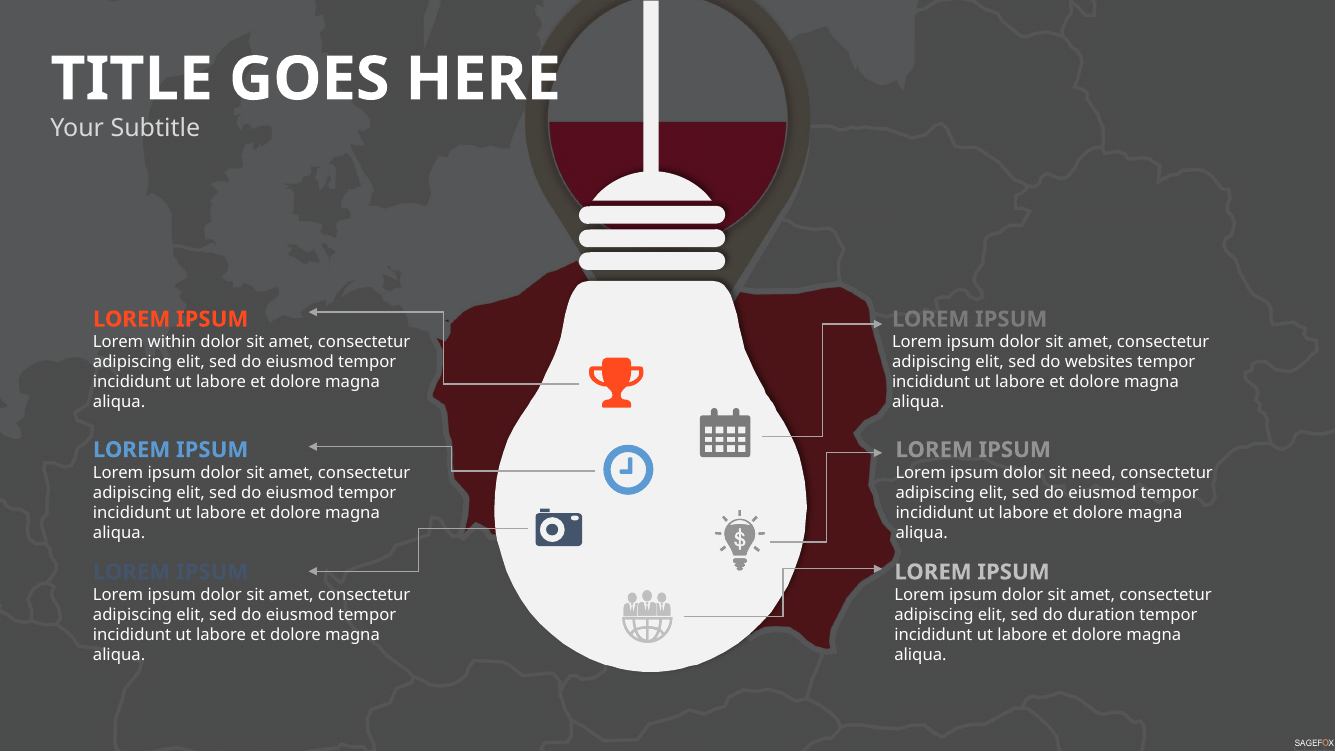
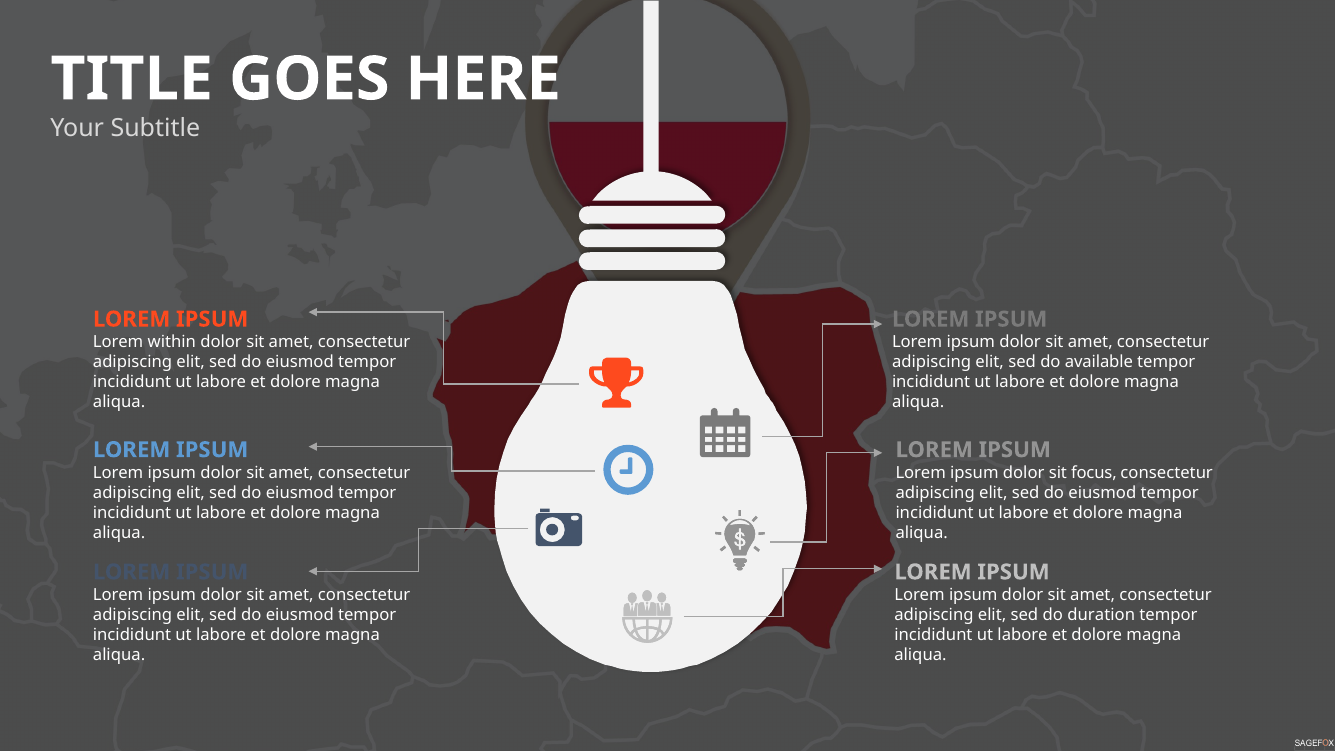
websites: websites -> available
need: need -> focus
